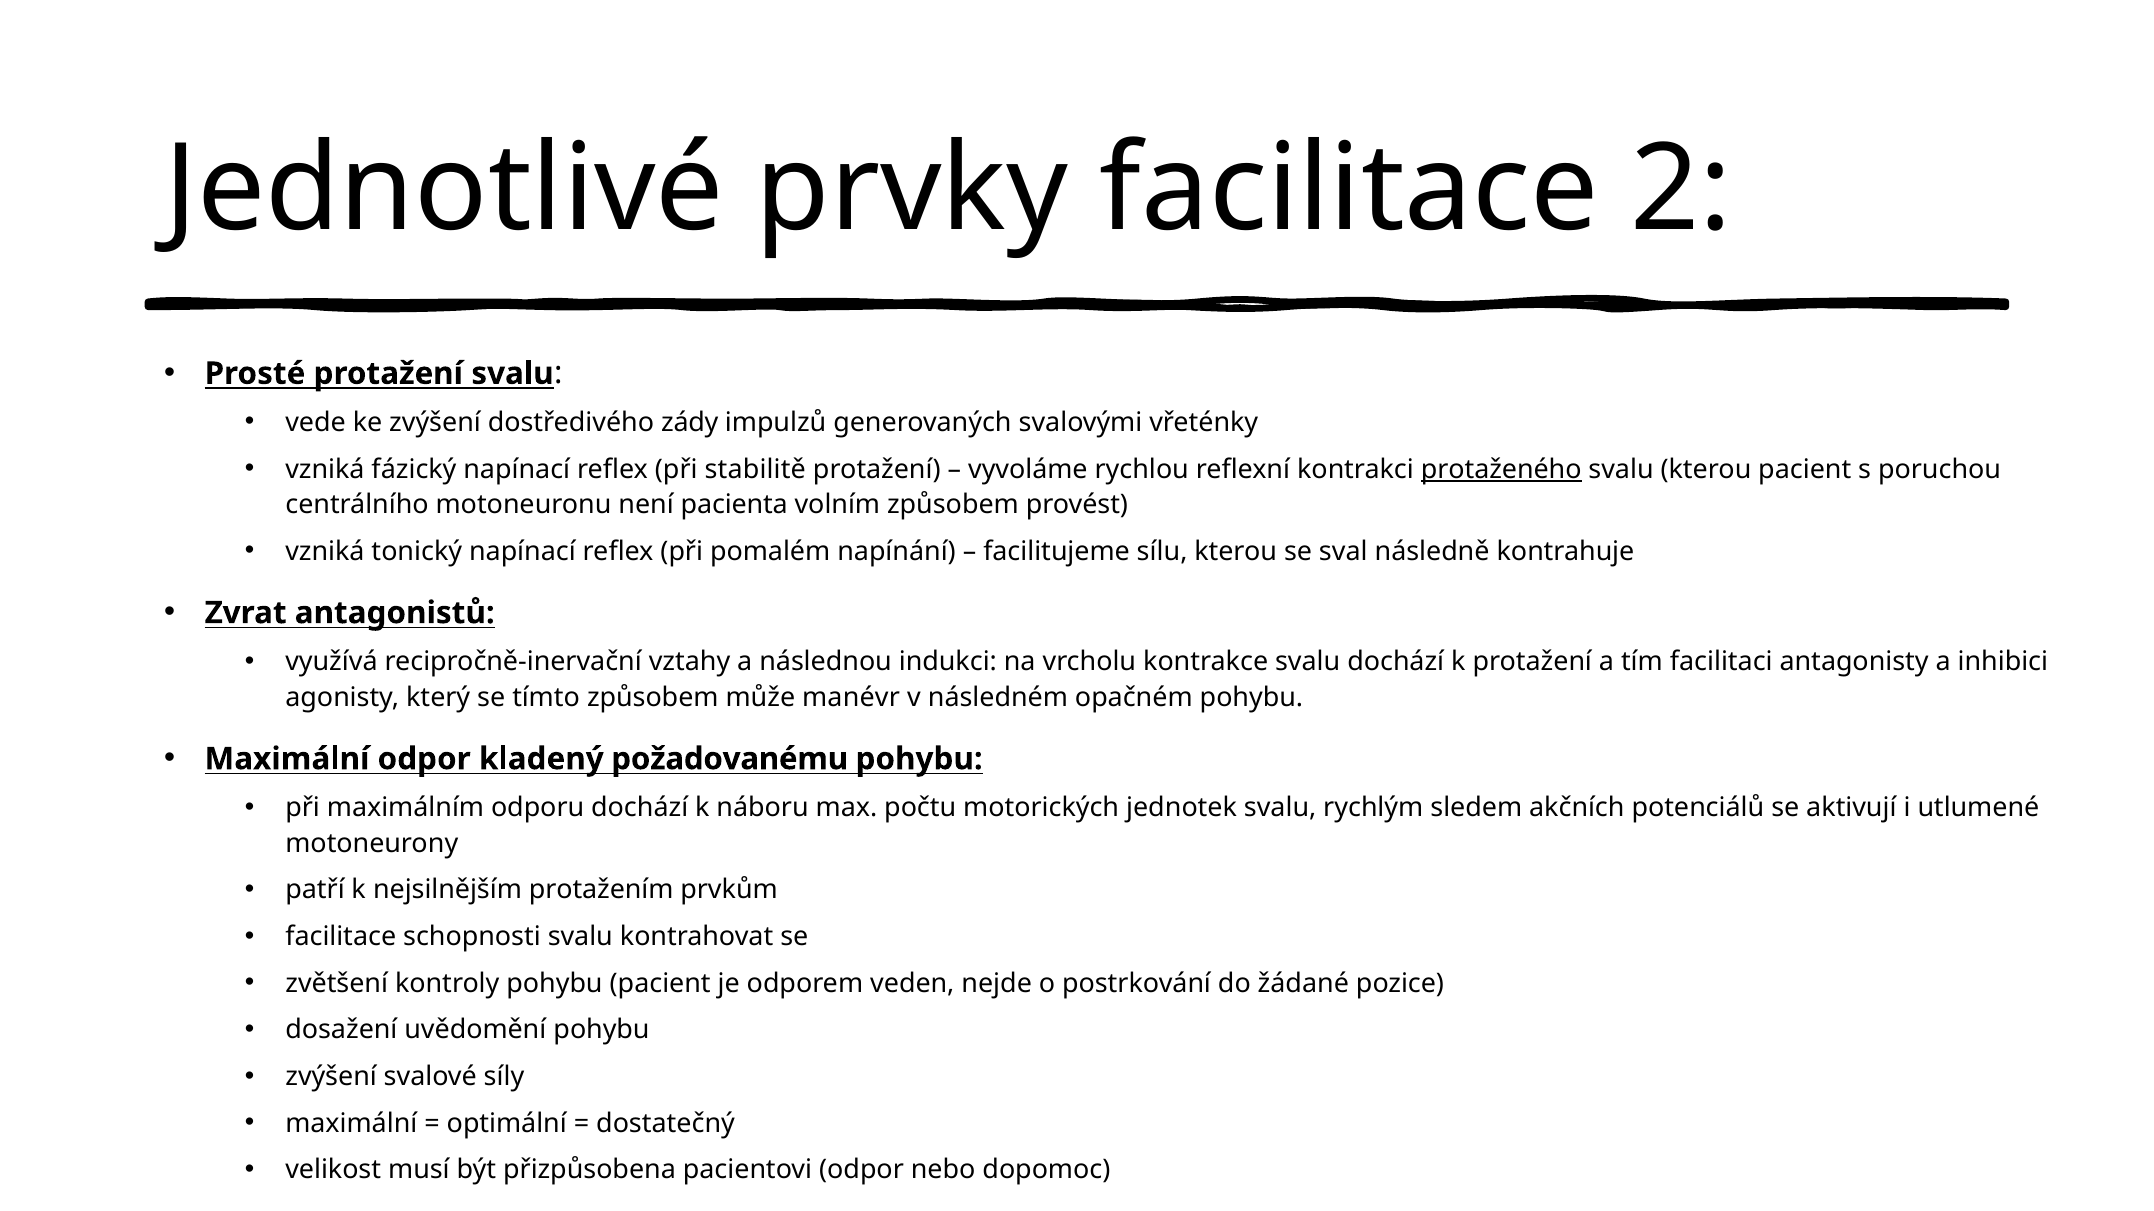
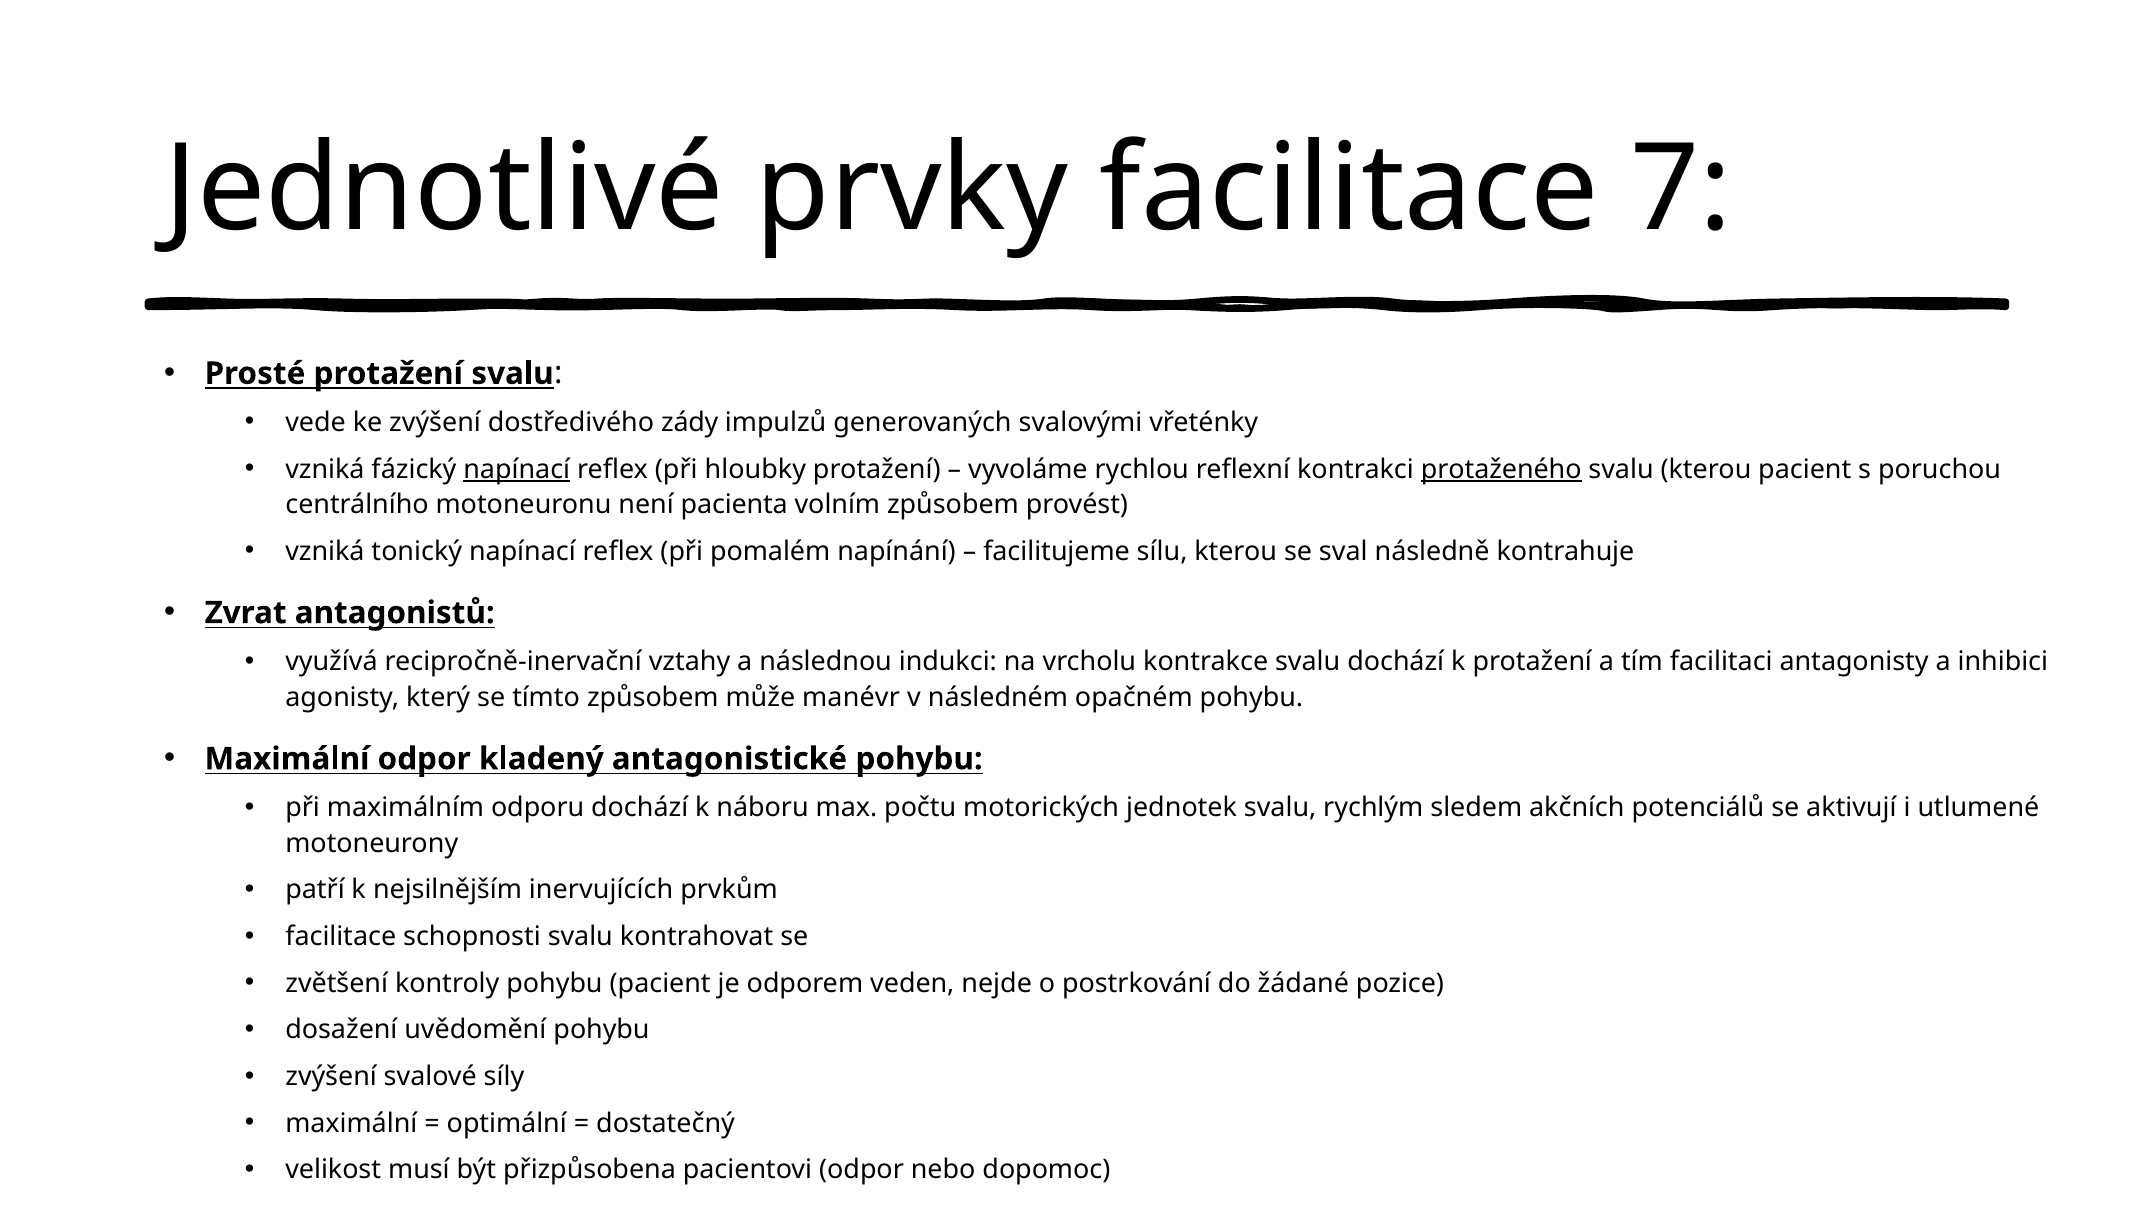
2: 2 -> 7
napínací at (517, 469) underline: none -> present
stabilitě: stabilitě -> hloubky
požadovanému: požadovanému -> antagonistické
protažením: protažením -> inervujících
